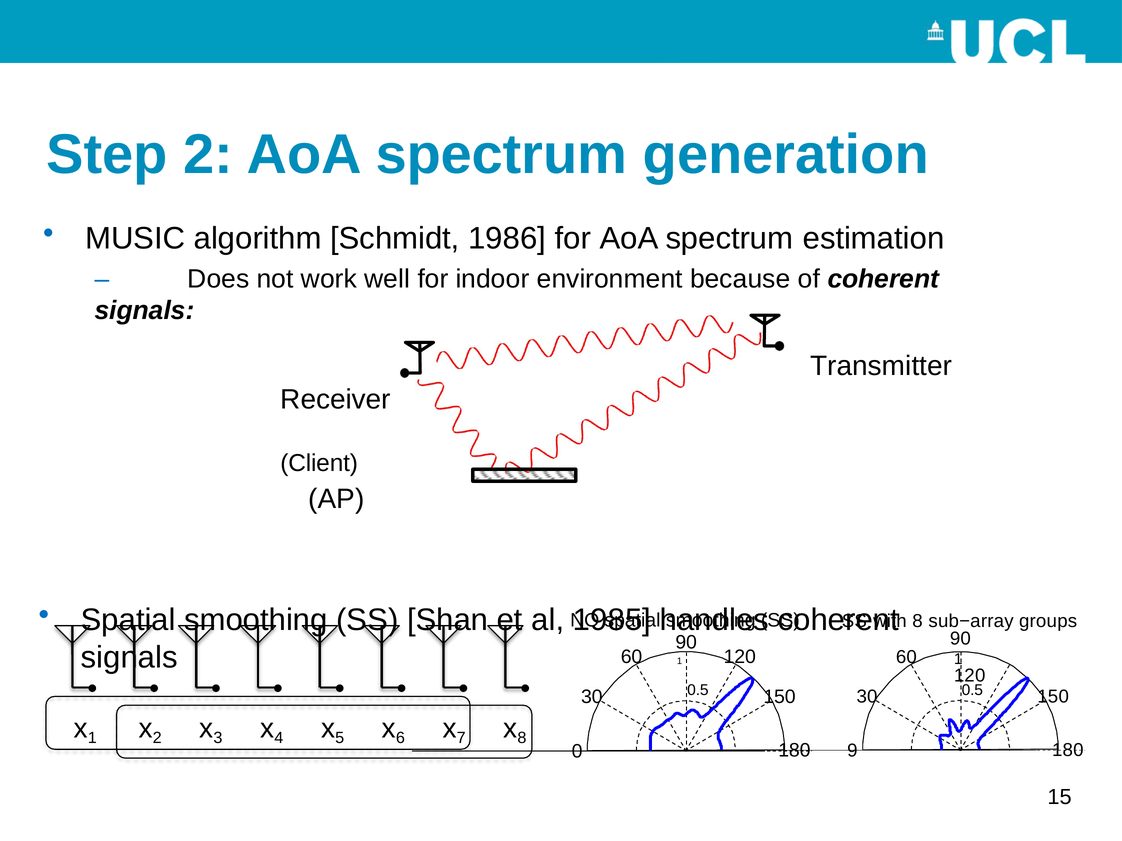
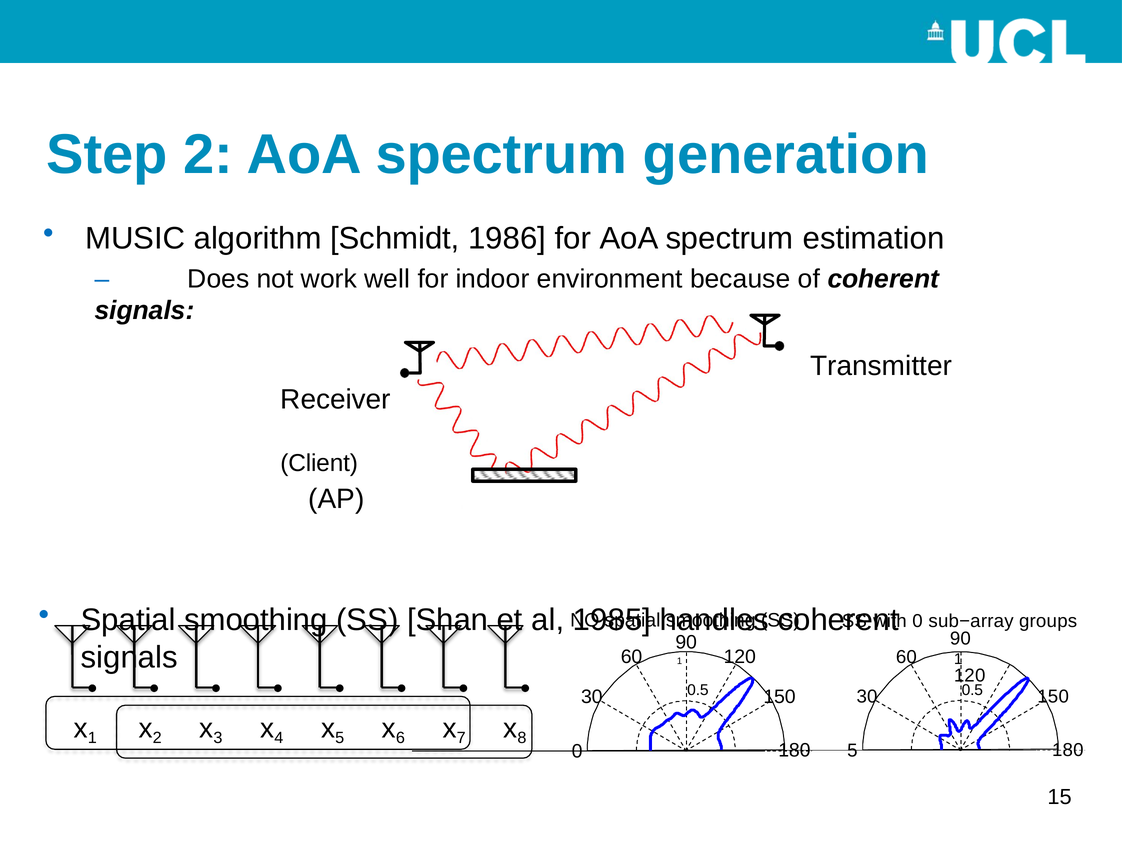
8 at (918, 621): 8 -> 0
180 9: 9 -> 5
